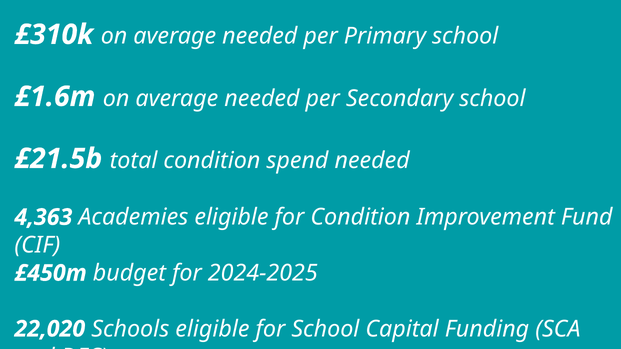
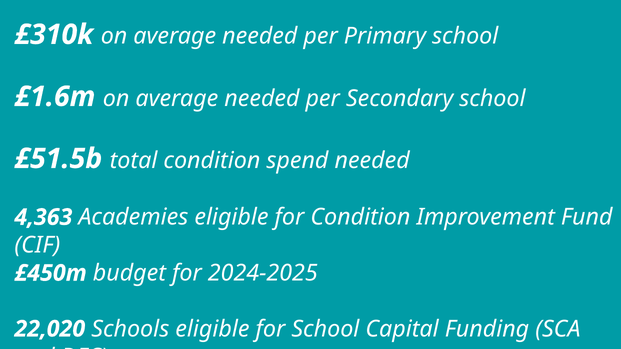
£21.5b: £21.5b -> £51.5b
